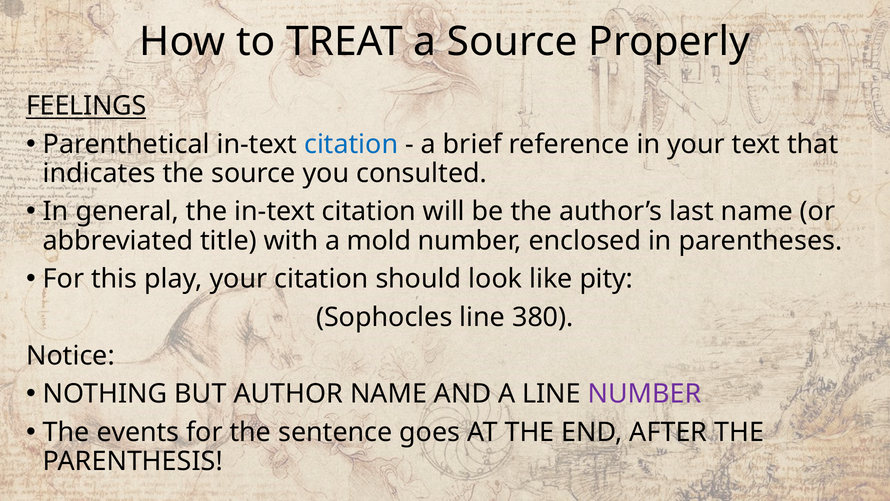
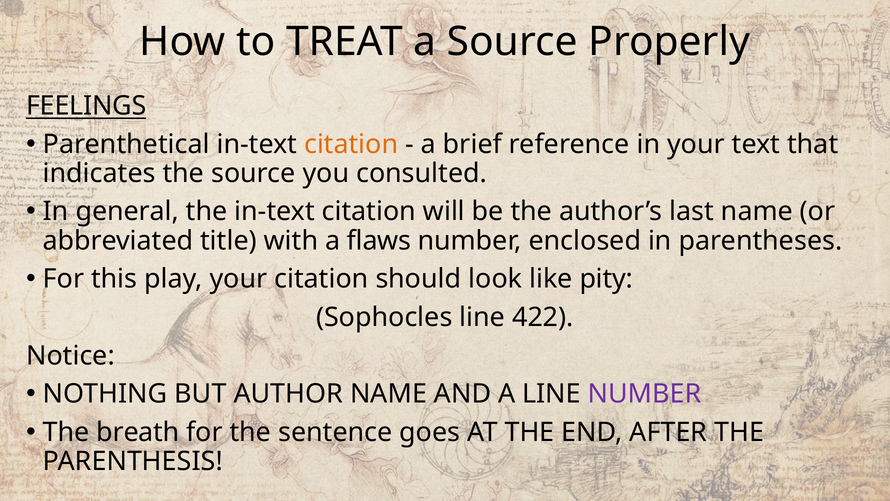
citation at (351, 144) colour: blue -> orange
mold: mold -> flaws
380: 380 -> 422
events: events -> breath
